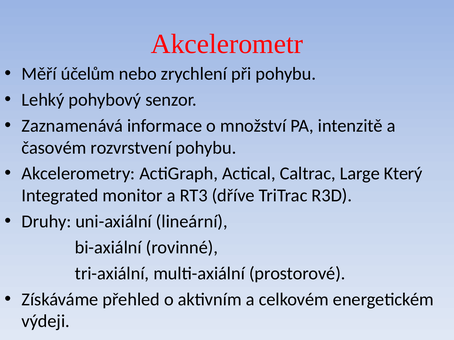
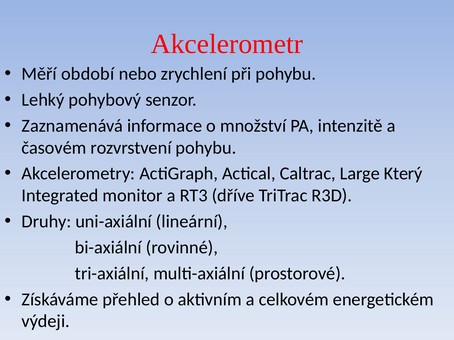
účelům: účelům -> období
